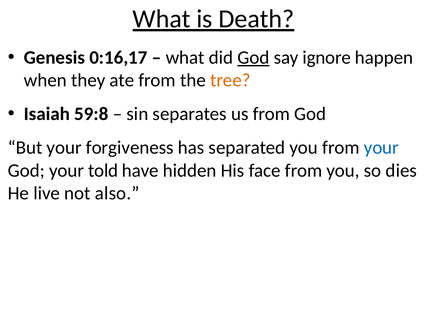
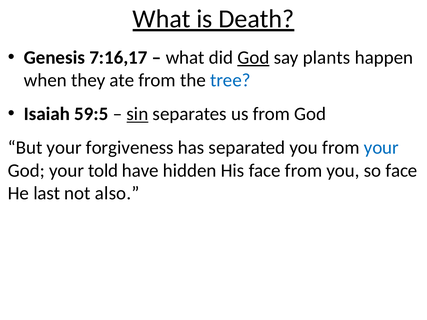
0:16,17: 0:16,17 -> 7:16,17
ignore: ignore -> plants
tree colour: orange -> blue
59:8: 59:8 -> 59:5
sin underline: none -> present
so dies: dies -> face
live: live -> last
